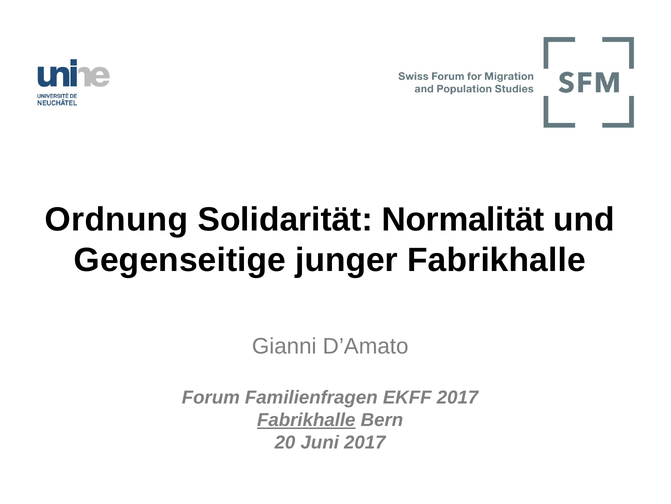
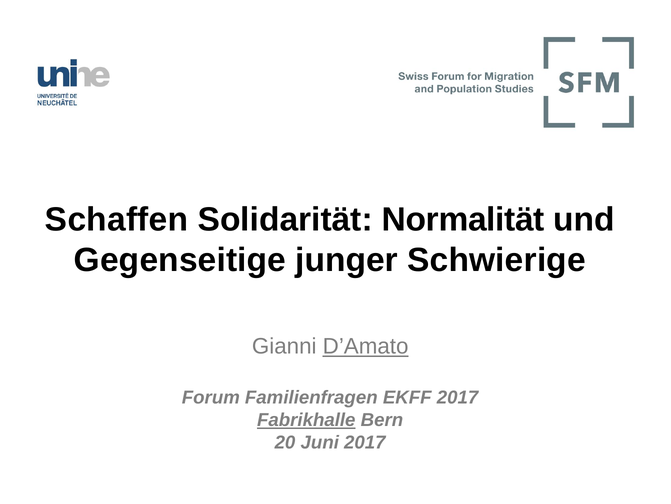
Ordnung: Ordnung -> Schaffen
junger Fabrikhalle: Fabrikhalle -> Schwierige
D’Amato underline: none -> present
